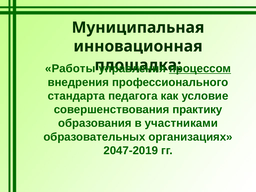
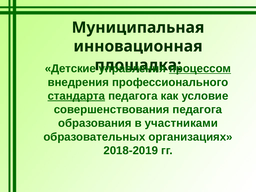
Работы: Работы -> Детские
стандарта underline: none -> present
совершенствования практику: практику -> педагога
2047-2019: 2047-2019 -> 2018-2019
